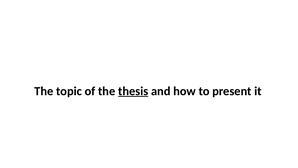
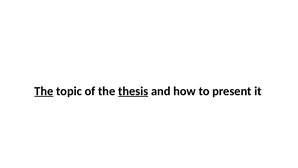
The at (44, 91) underline: none -> present
